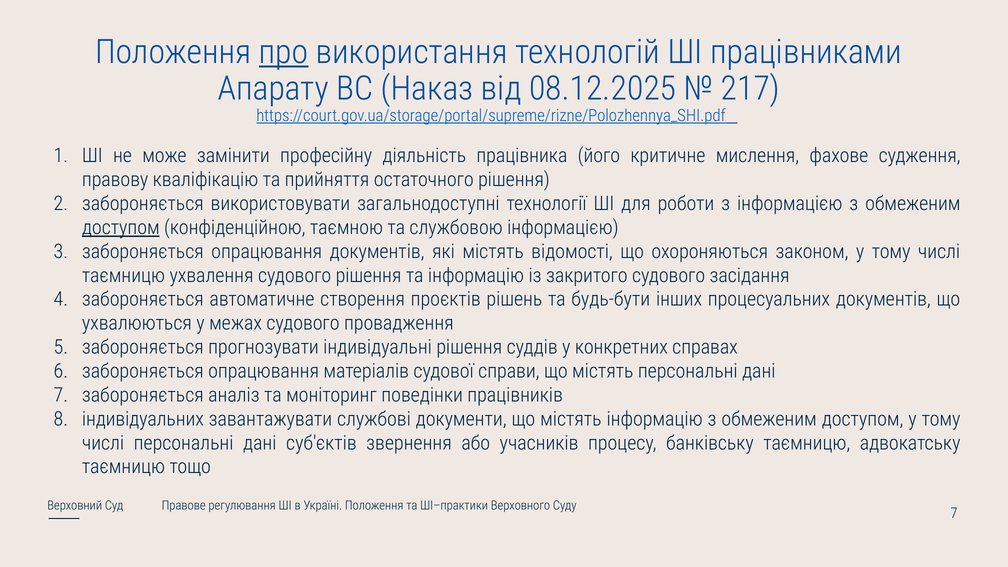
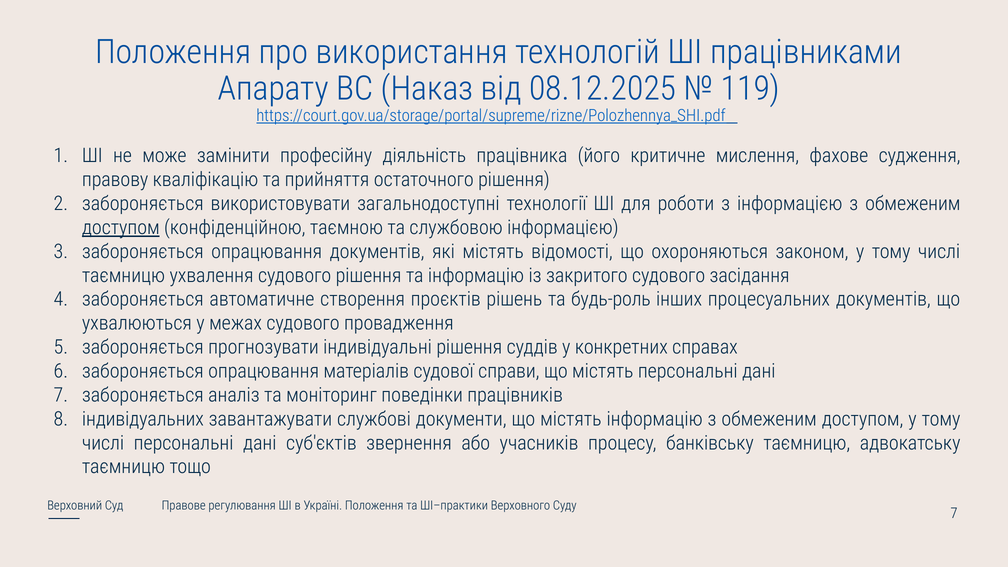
про underline: present -> none
217: 217 -> 119
будь-бути: будь-бути -> будь-роль
